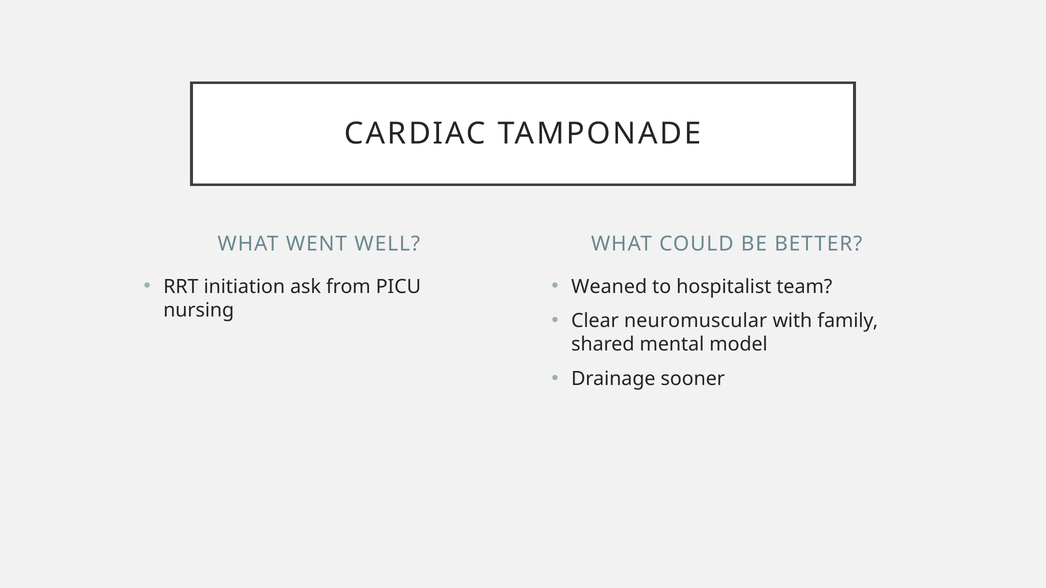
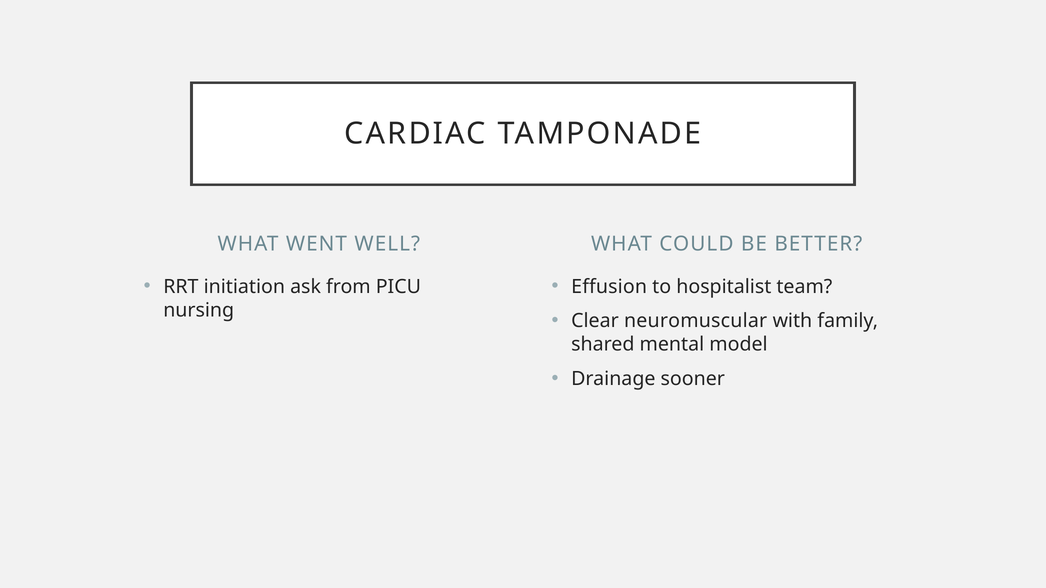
Weaned: Weaned -> Effusion
